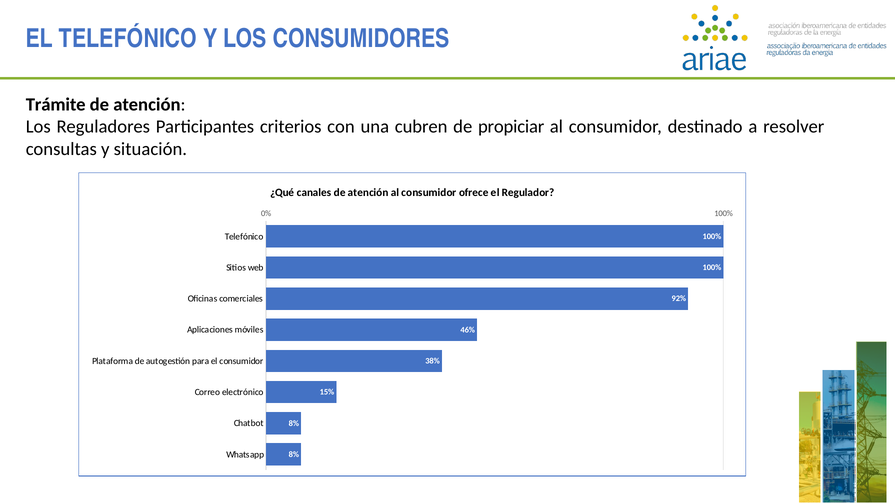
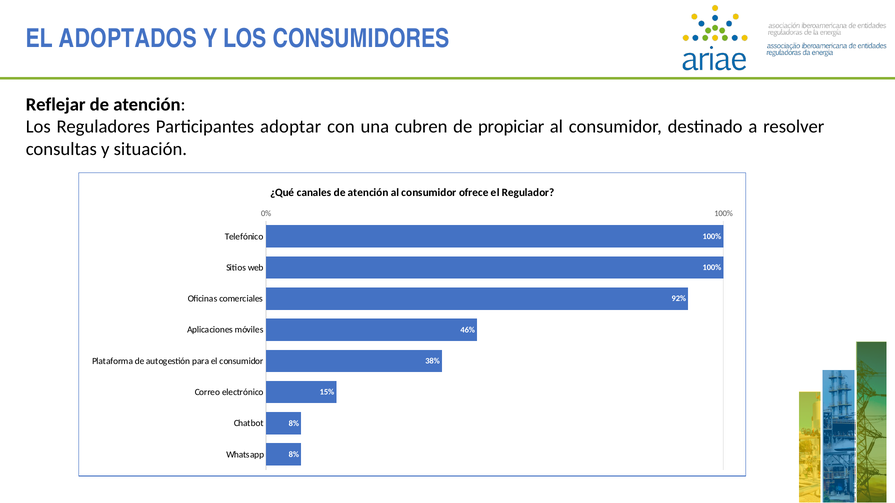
EL TELEFÓNICO: TELEFÓNICO -> ADOPTADOS
Trámite: Trámite -> Reflejar
criterios: criterios -> adoptar
